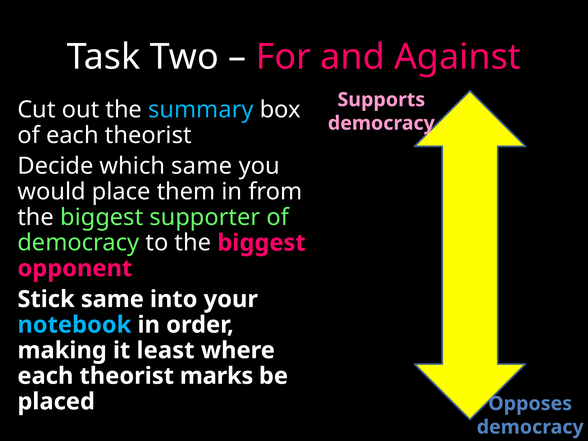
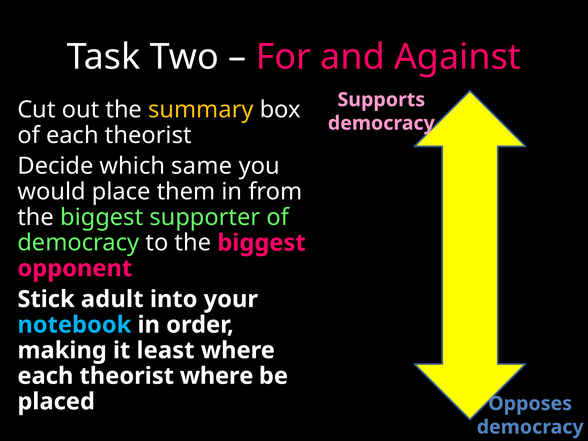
summary colour: light blue -> yellow
Stick same: same -> adult
theorist marks: marks -> where
